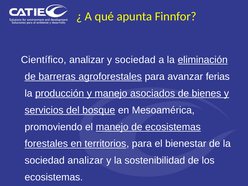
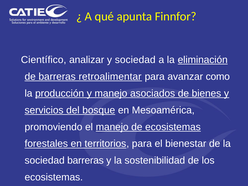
agroforestales: agroforestales -> retroalimentar
ferias: ferias -> como
sociedad analizar: analizar -> barreras
